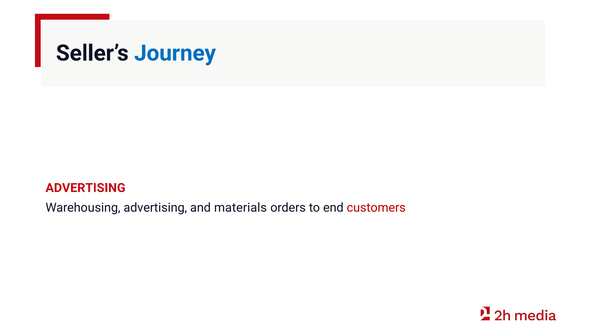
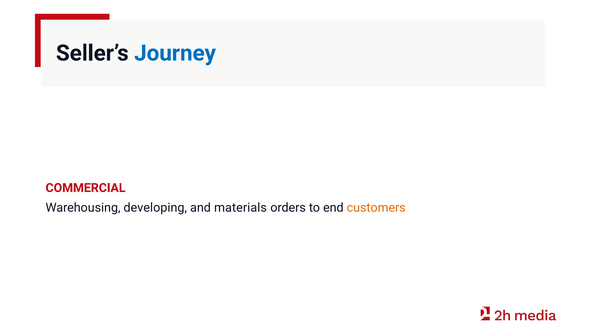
ADVERTISING at (85, 188): ADVERTISING -> COMMERCIAL
Warehousing advertising: advertising -> developing
customers colour: red -> orange
